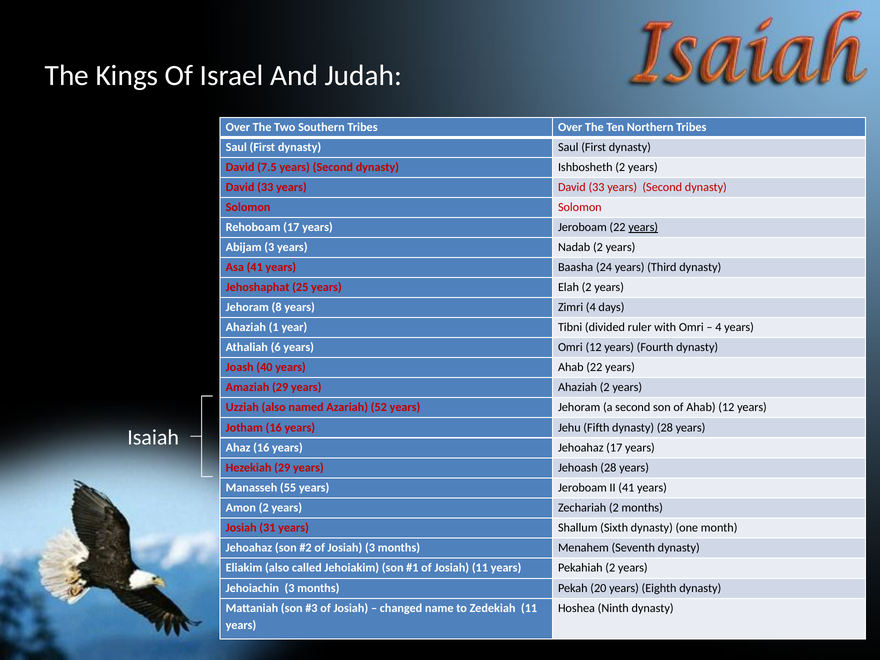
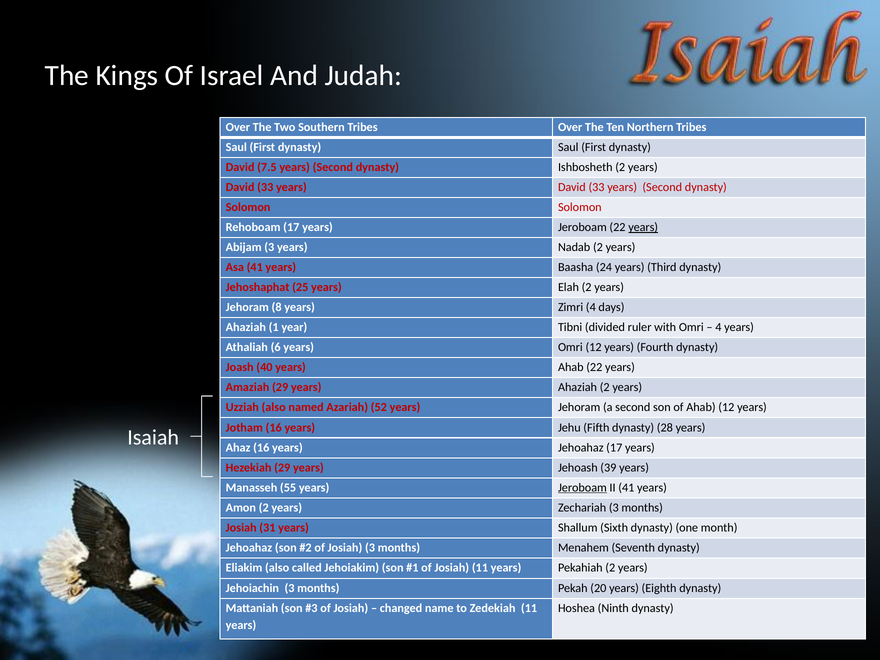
Jehoash 28: 28 -> 39
Jeroboam at (582, 488) underline: none -> present
Zechariah 2: 2 -> 3
